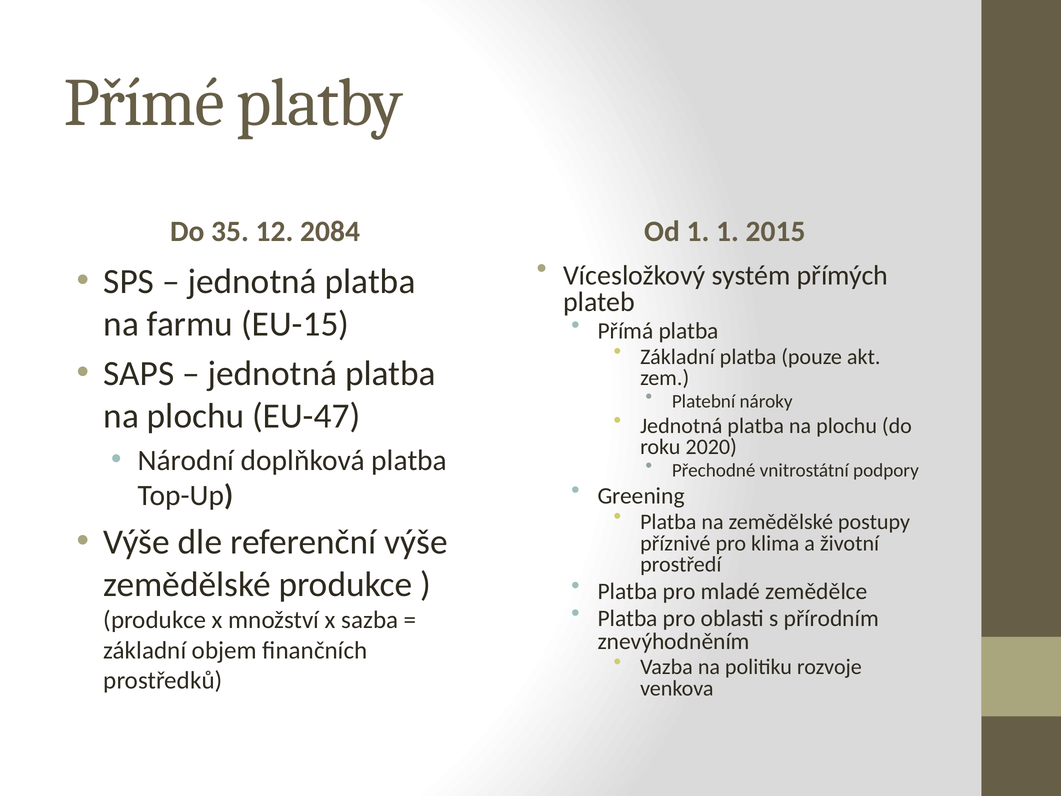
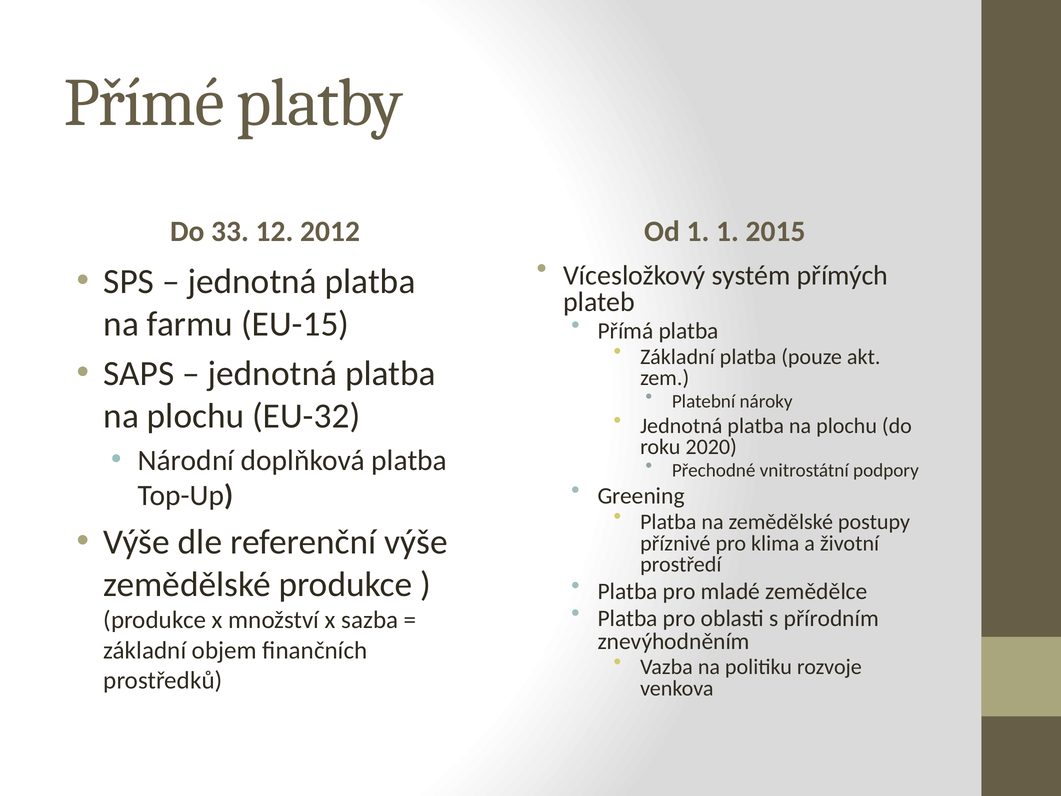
35: 35 -> 33
2084: 2084 -> 2012
EU-47: EU-47 -> EU-32
